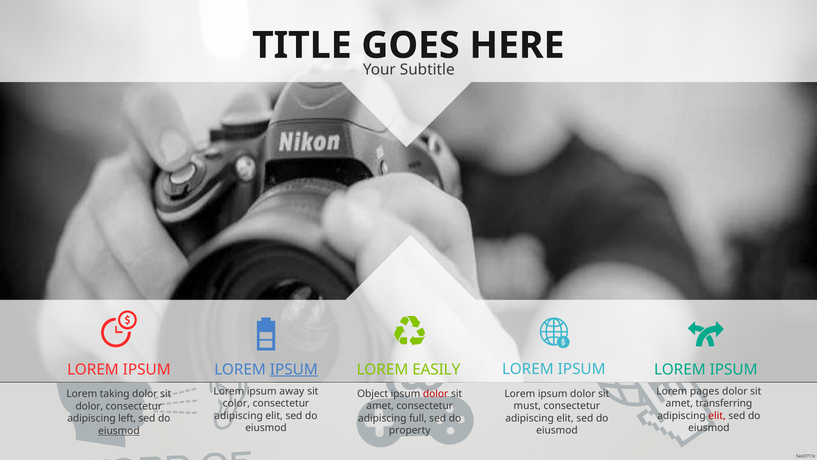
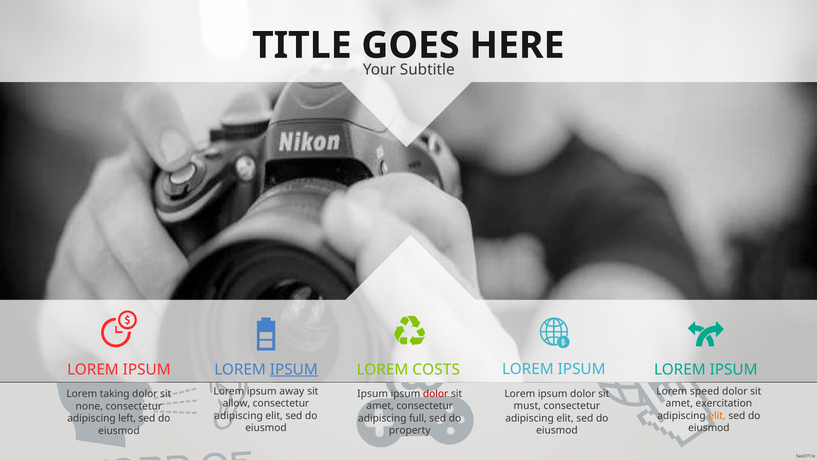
EASILY: EASILY -> COSTS
pages: pages -> speed
Object at (373, 393): Object -> Ipsum
color: color -> allow
transferring: transferring -> exercitation
dolor at (89, 406): dolor -> none
elit at (717, 415) colour: red -> orange
eiusmod at (119, 430) underline: present -> none
